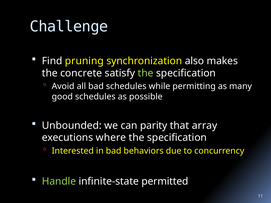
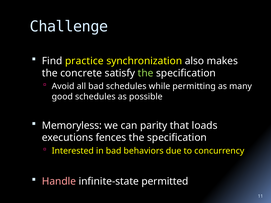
pruning: pruning -> practice
Unbounded: Unbounded -> Memoryless
array: array -> loads
where: where -> fences
Handle colour: light green -> pink
